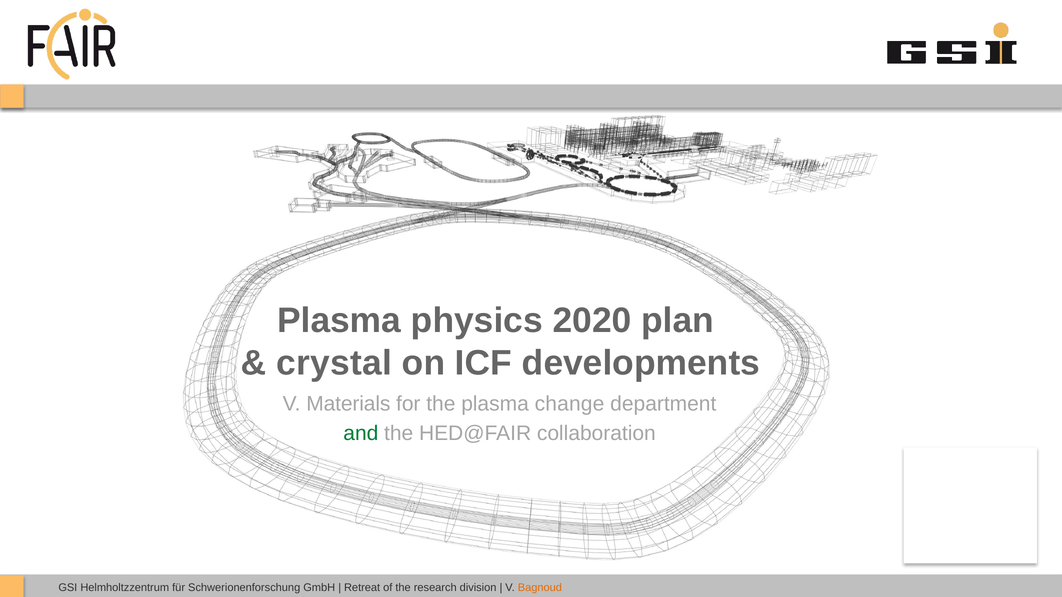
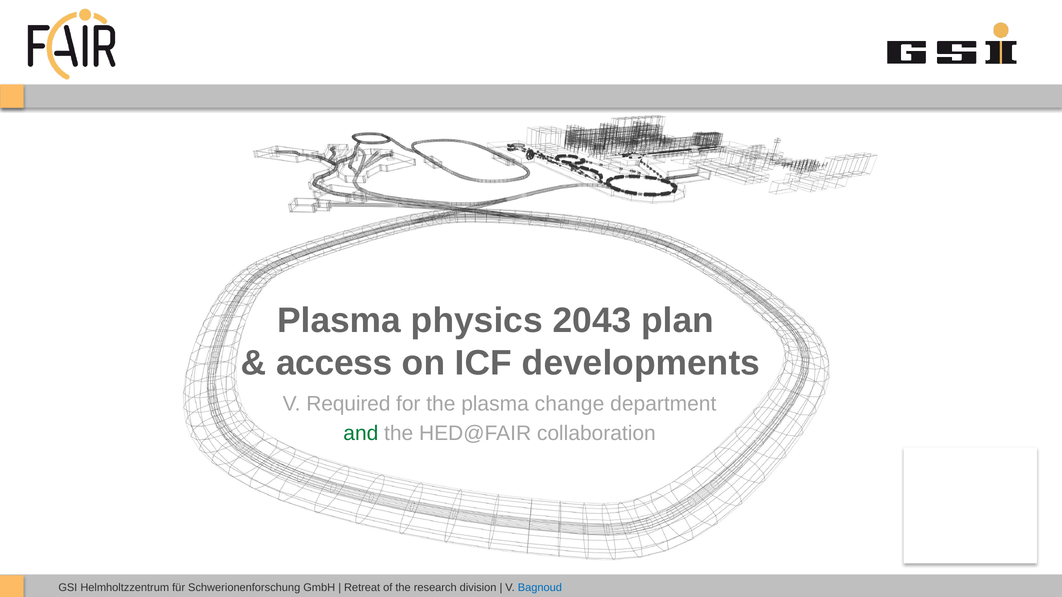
2020: 2020 -> 2043
crystal: crystal -> access
Materials: Materials -> Required
Bagnoud colour: orange -> blue
